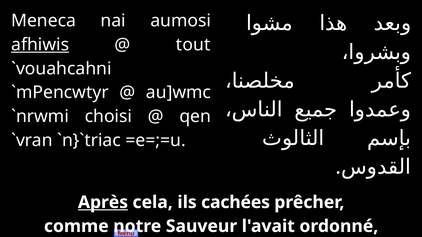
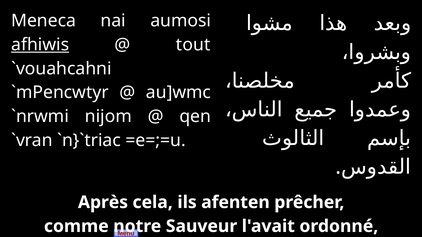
choisi: choisi -> nijom
Après underline: present -> none
cachées: cachées -> afenten
